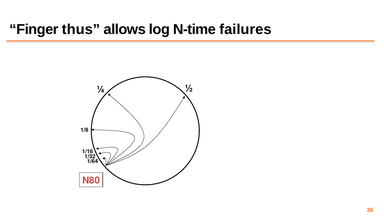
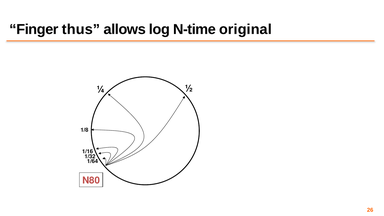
failures: failures -> original
